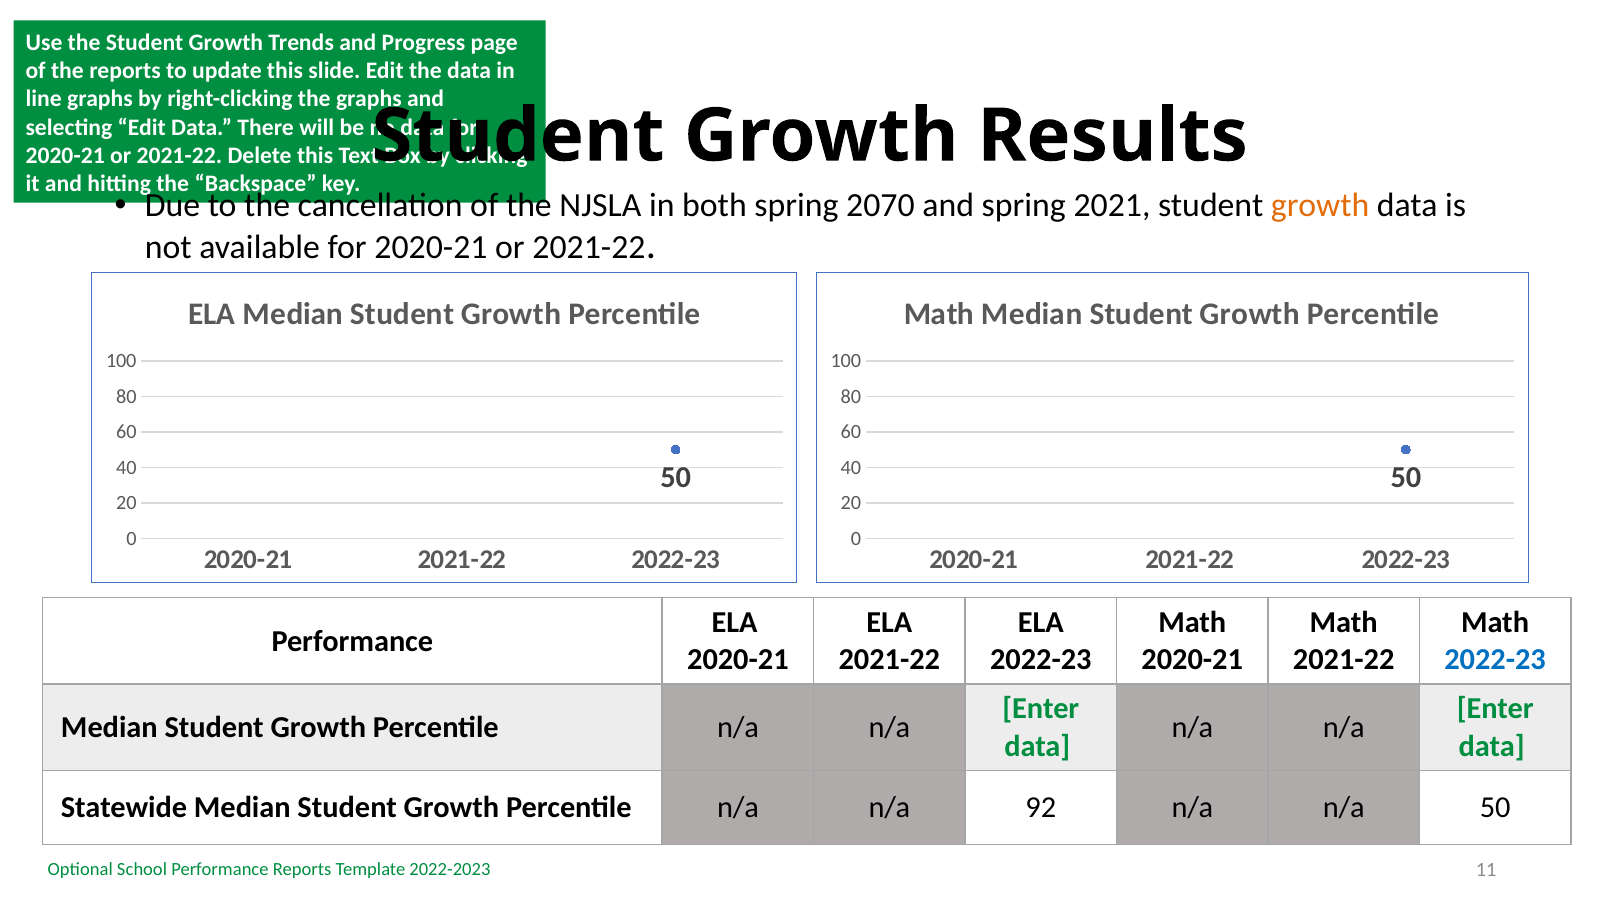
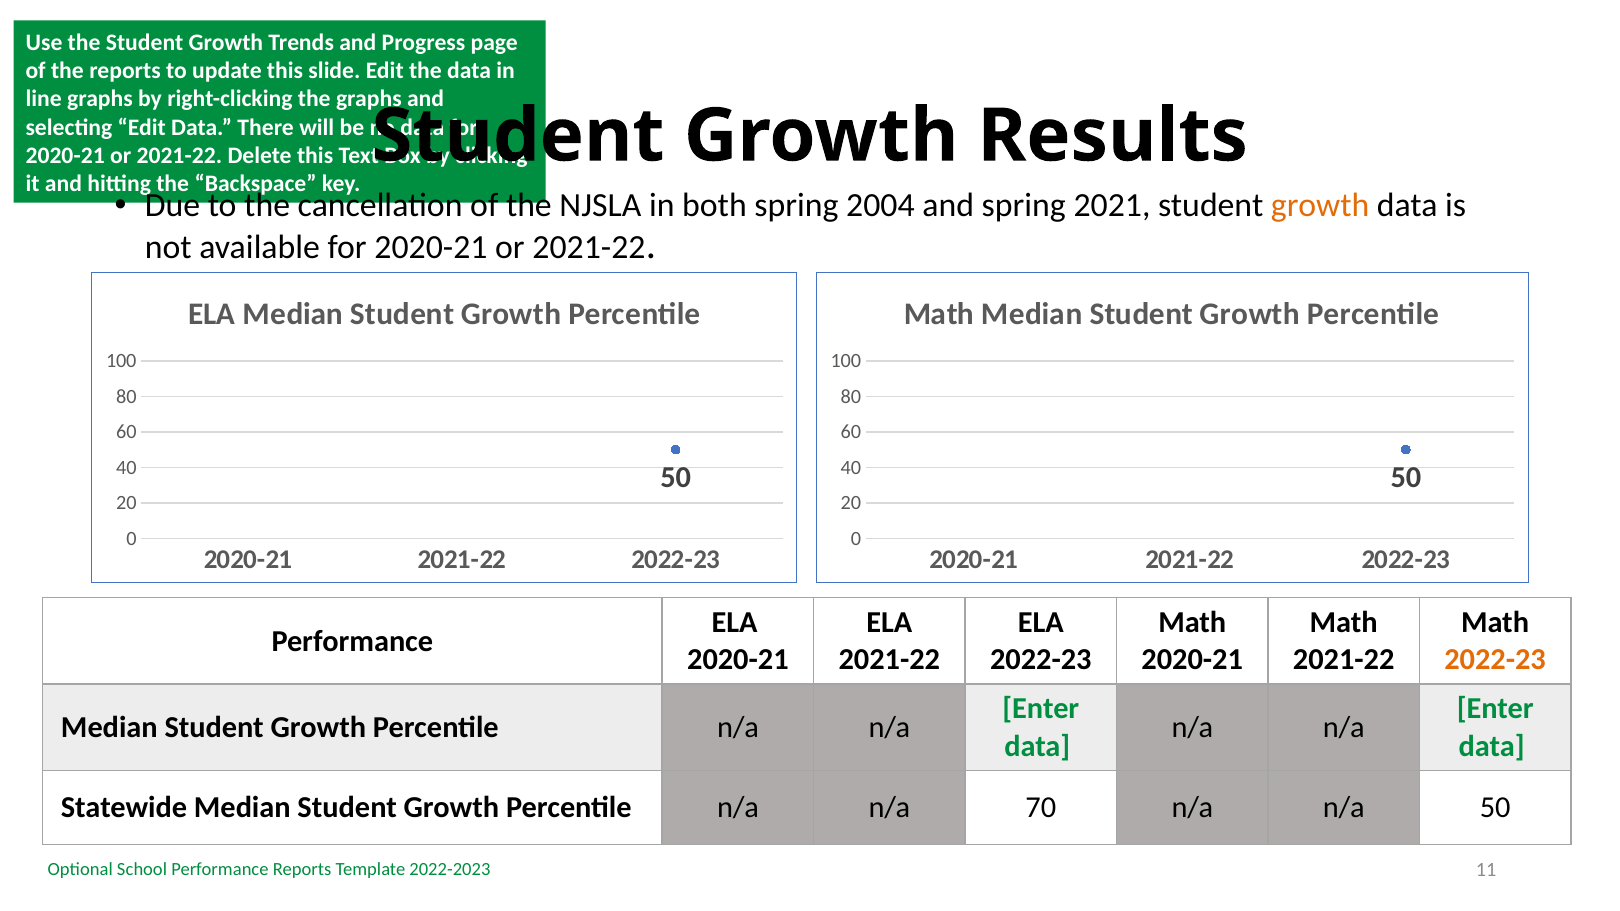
2070: 2070 -> 2004
2022-23 at (1495, 660) colour: blue -> orange
92: 92 -> 70
